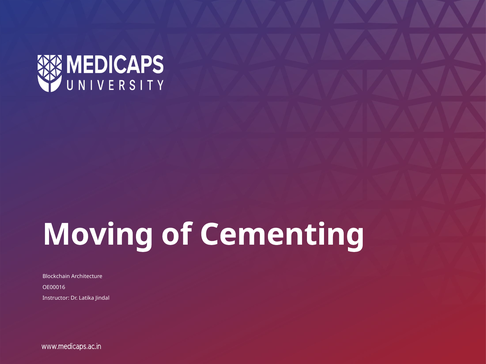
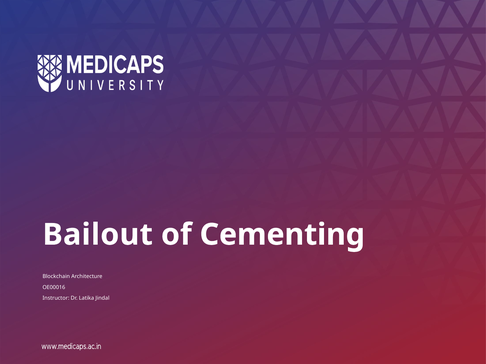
Moving: Moving -> Bailout
